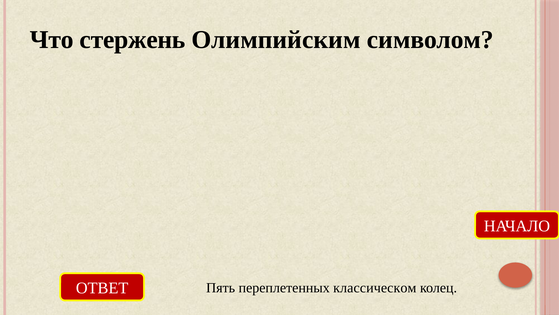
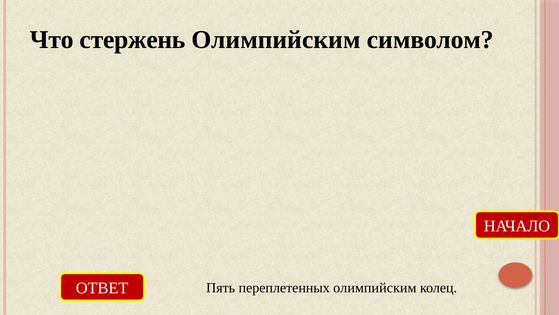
переплетенных классическом: классическом -> олимпийским
